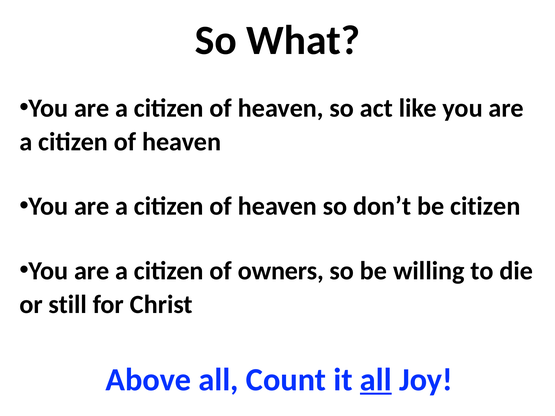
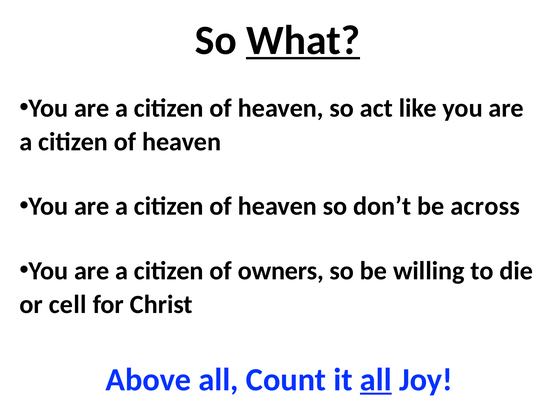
What underline: none -> present
be citizen: citizen -> across
still: still -> cell
